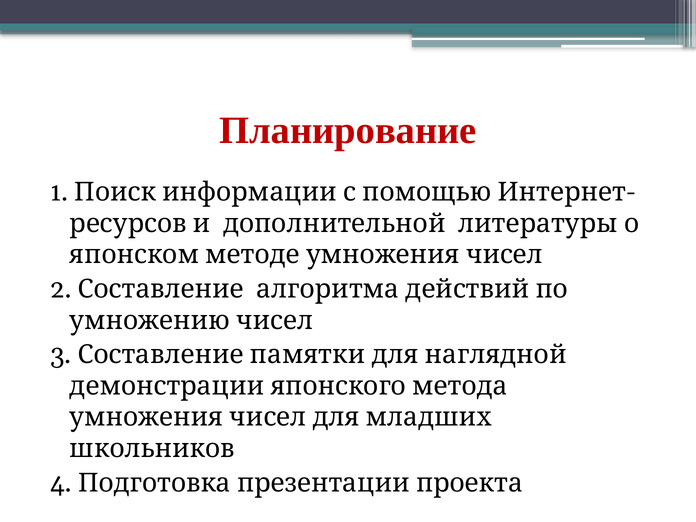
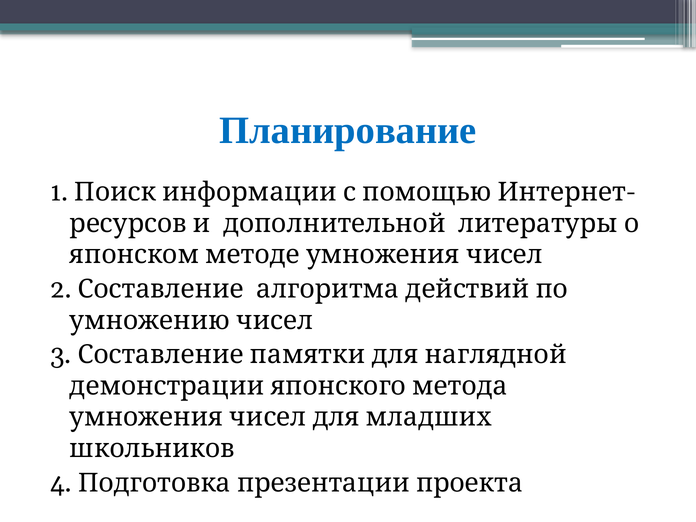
Планирование colour: red -> blue
